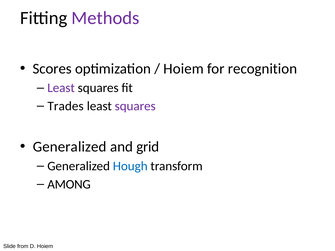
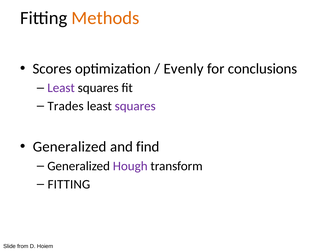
Methods colour: purple -> orange
Hoiem at (184, 69): Hoiem -> Evenly
recognition: recognition -> conclusions
grid: grid -> find
Hough colour: blue -> purple
AMONG at (69, 184): AMONG -> FITTING
